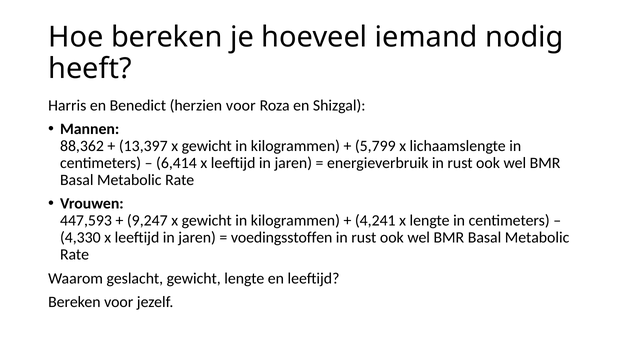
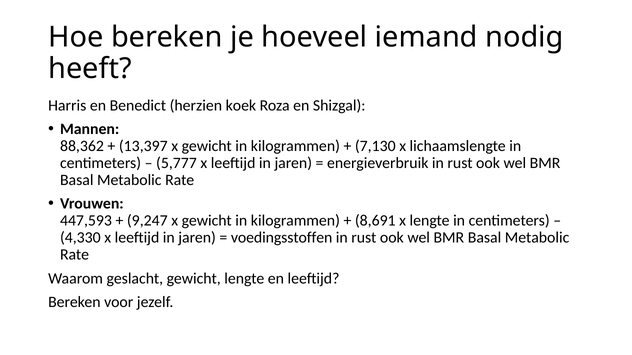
herzien voor: voor -> koek
5,799: 5,799 -> 7,130
6,414: 6,414 -> 5,777
4,241: 4,241 -> 8,691
